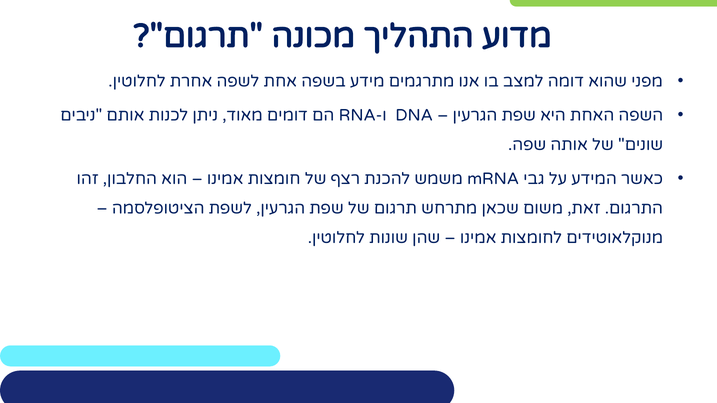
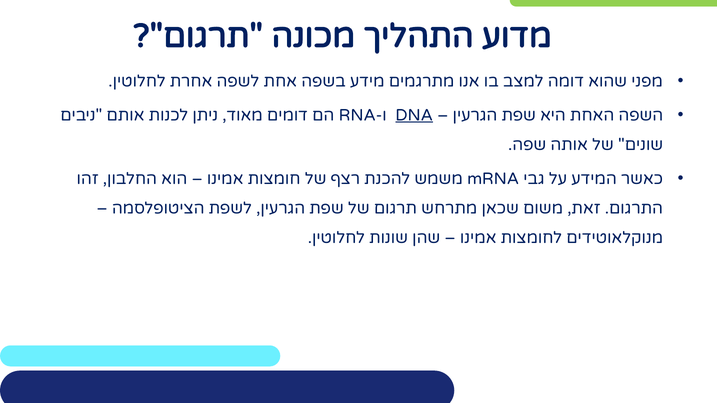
DNA underline: none -> present
